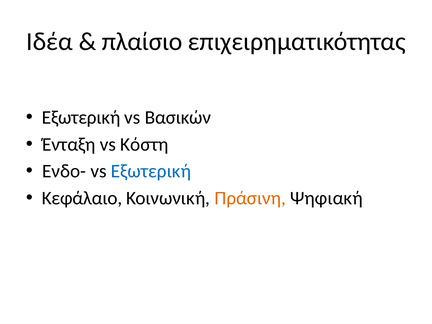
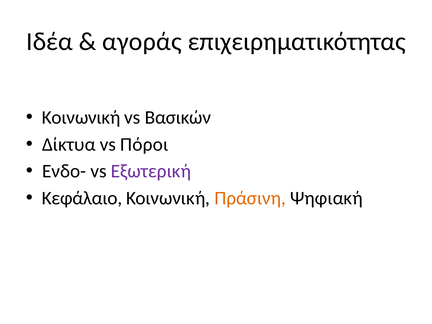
πλαίσιο: πλαίσιο -> αγοράς
Εξωτερική at (81, 118): Εξωτερική -> Κοινωνική
Ένταξη: Ένταξη -> Δίκτυα
Κόστη: Κόστη -> Πόροι
Εξωτερική at (151, 171) colour: blue -> purple
